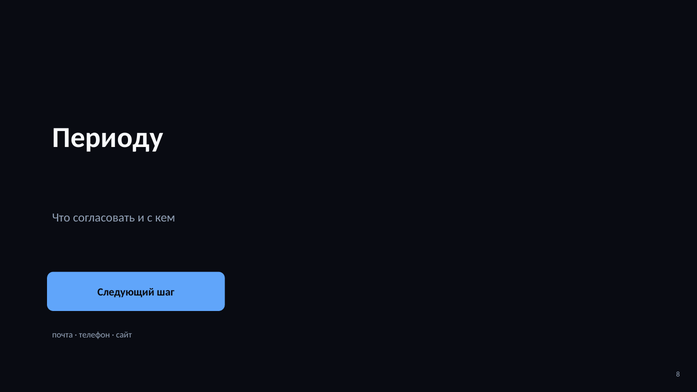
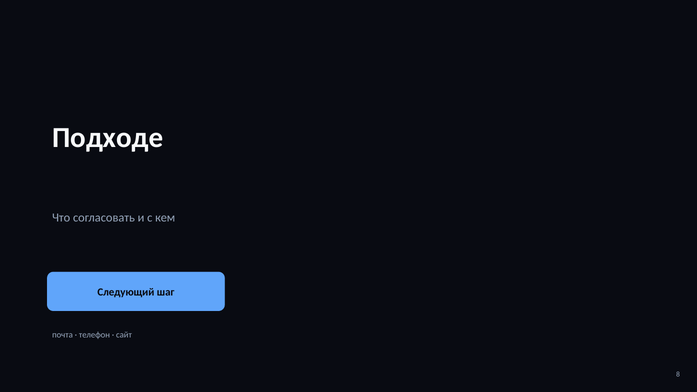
Периоду: Периоду -> Подходе
